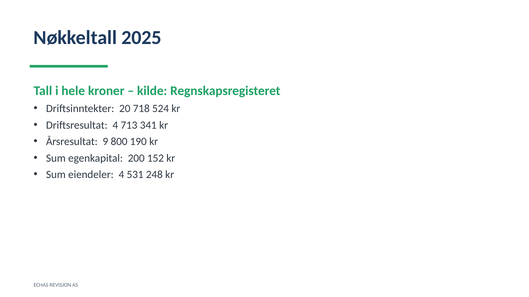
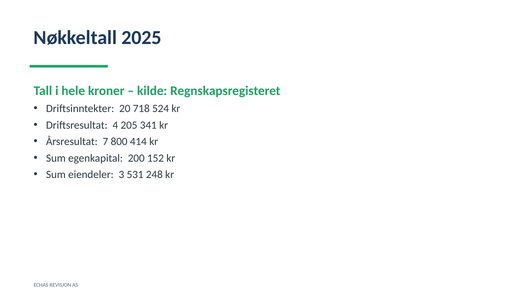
713: 713 -> 205
9: 9 -> 7
190: 190 -> 414
eiendeler 4: 4 -> 3
